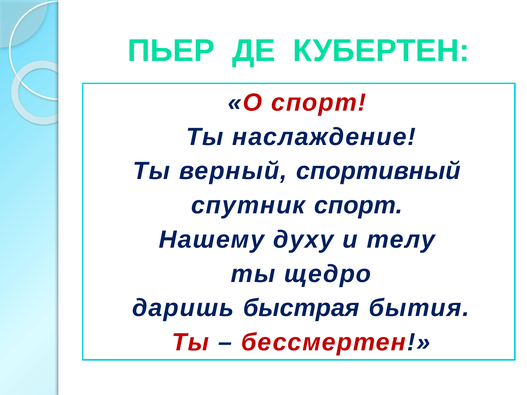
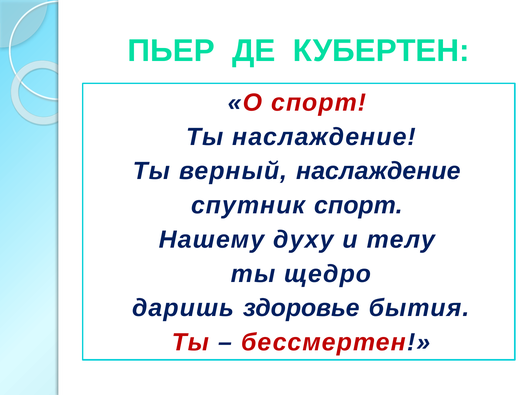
верный спортивный: спортивный -> наслаждение
быстрая: быстрая -> здоровье
